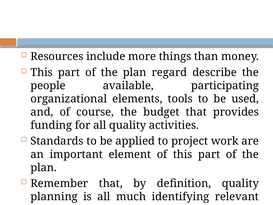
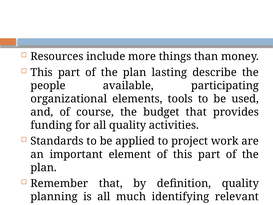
regard: regard -> lasting
